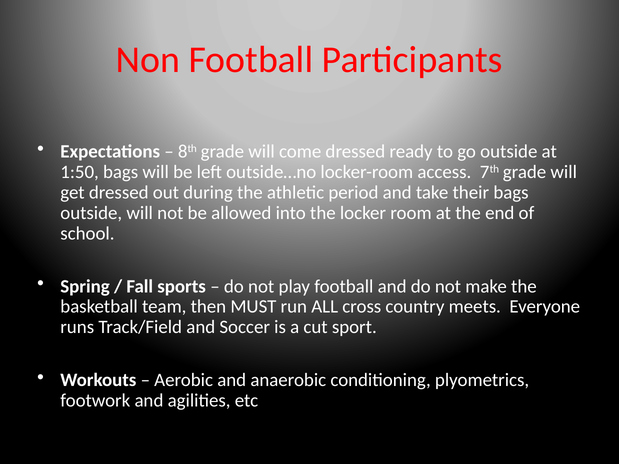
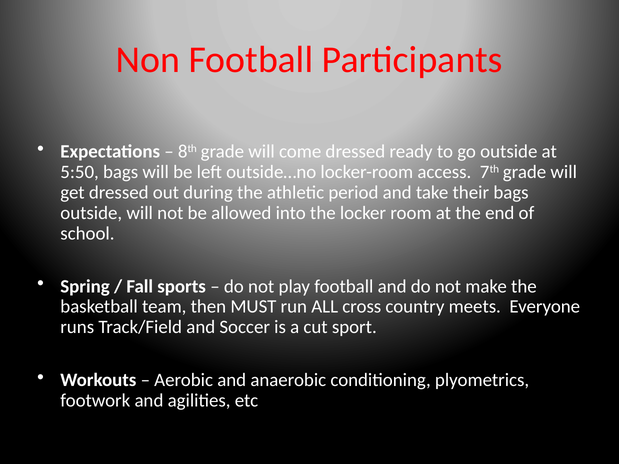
1:50: 1:50 -> 5:50
